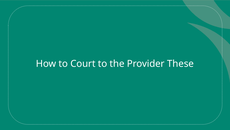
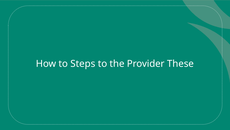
Court: Court -> Steps
